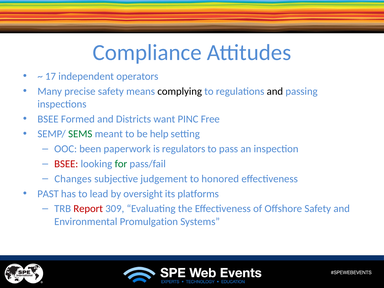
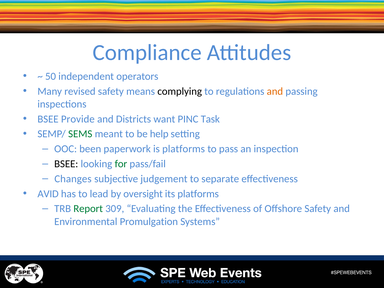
17: 17 -> 50
precise: precise -> revised
and at (275, 91) colour: black -> orange
Formed: Formed -> Provide
Free: Free -> Task
is regulators: regulators -> platforms
BSEE at (66, 164) colour: red -> black
honored: honored -> separate
PAST: PAST -> AVID
Report colour: red -> green
